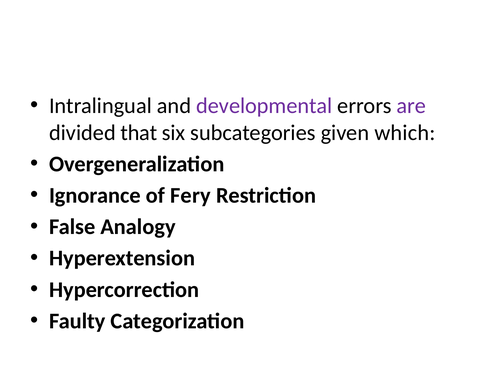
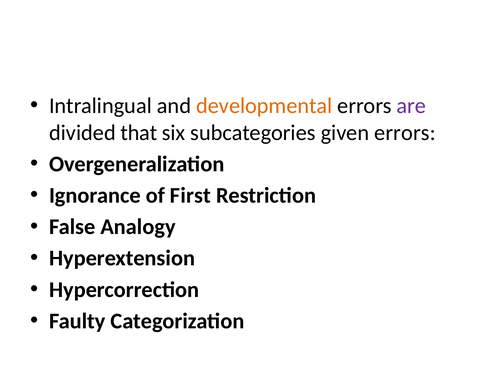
developmental colour: purple -> orange
given which: which -> errors
Fery: Fery -> First
